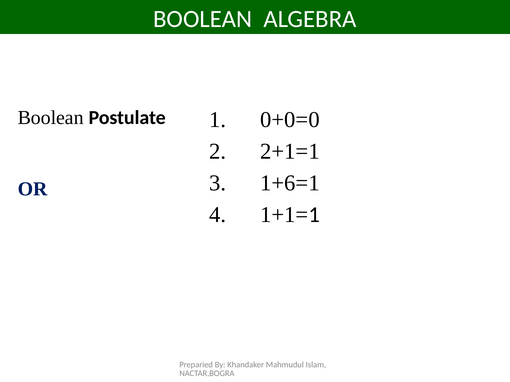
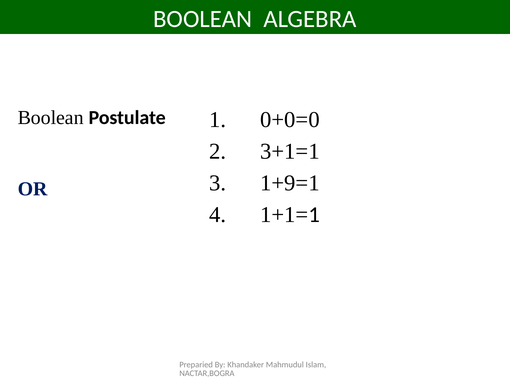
2+1=1: 2+1=1 -> 3+1=1
1+6=1: 1+6=1 -> 1+9=1
